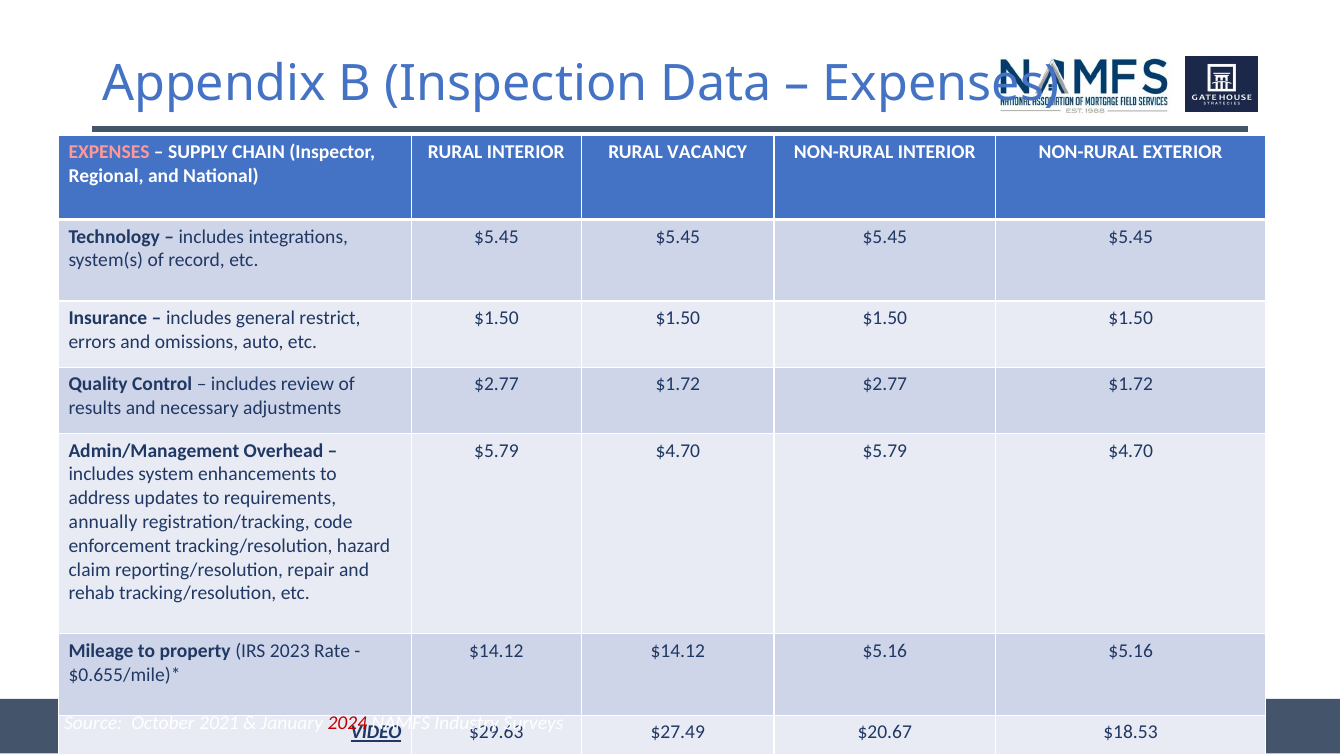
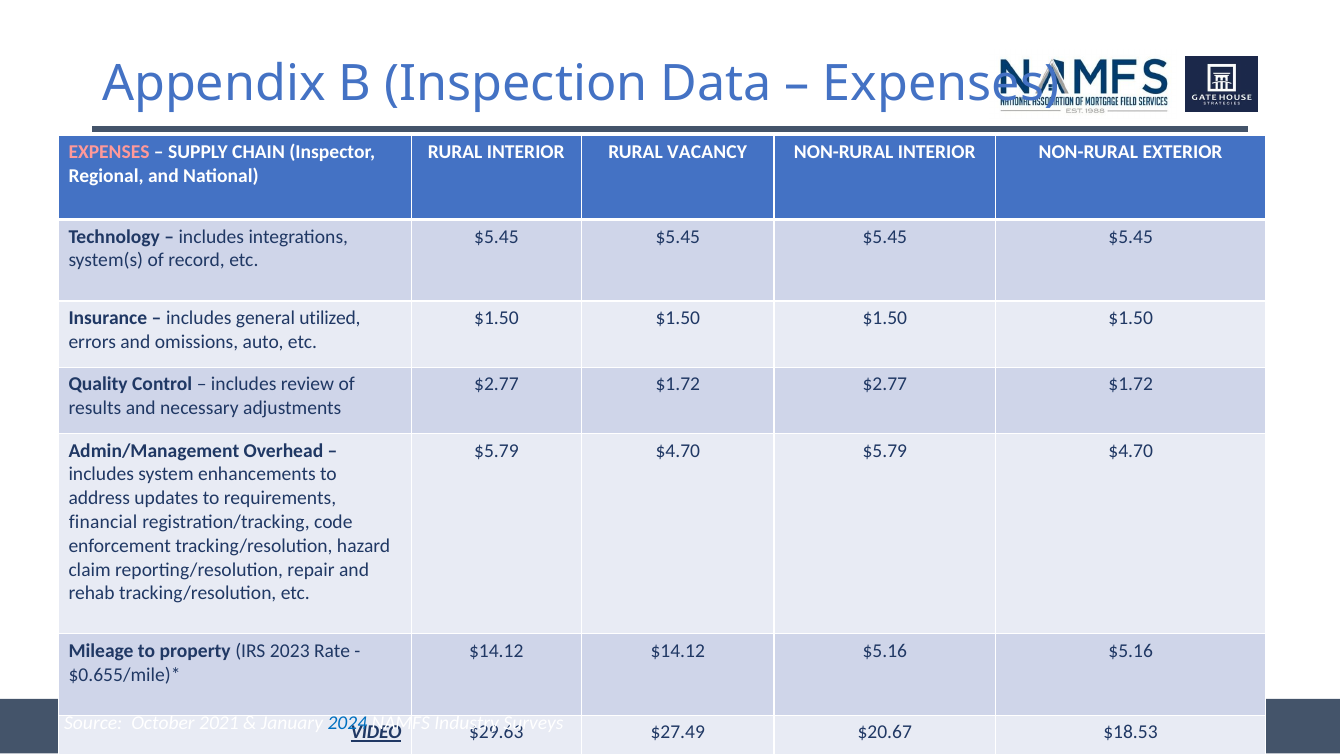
restrict: restrict -> utilized
annually: annually -> financial
2024 colour: red -> blue
